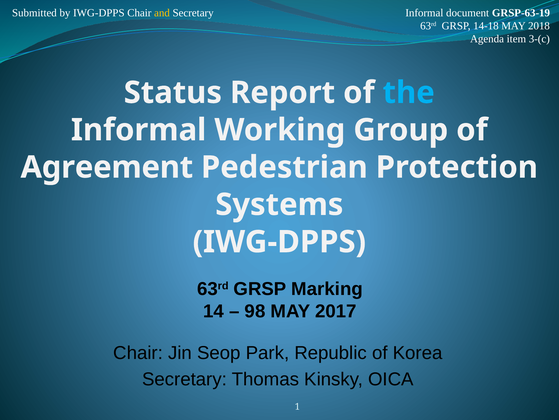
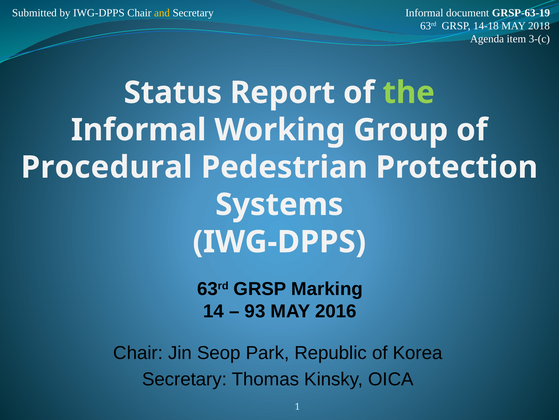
the colour: light blue -> light green
Agreement: Agreement -> Procedural
98: 98 -> 93
2017: 2017 -> 2016
